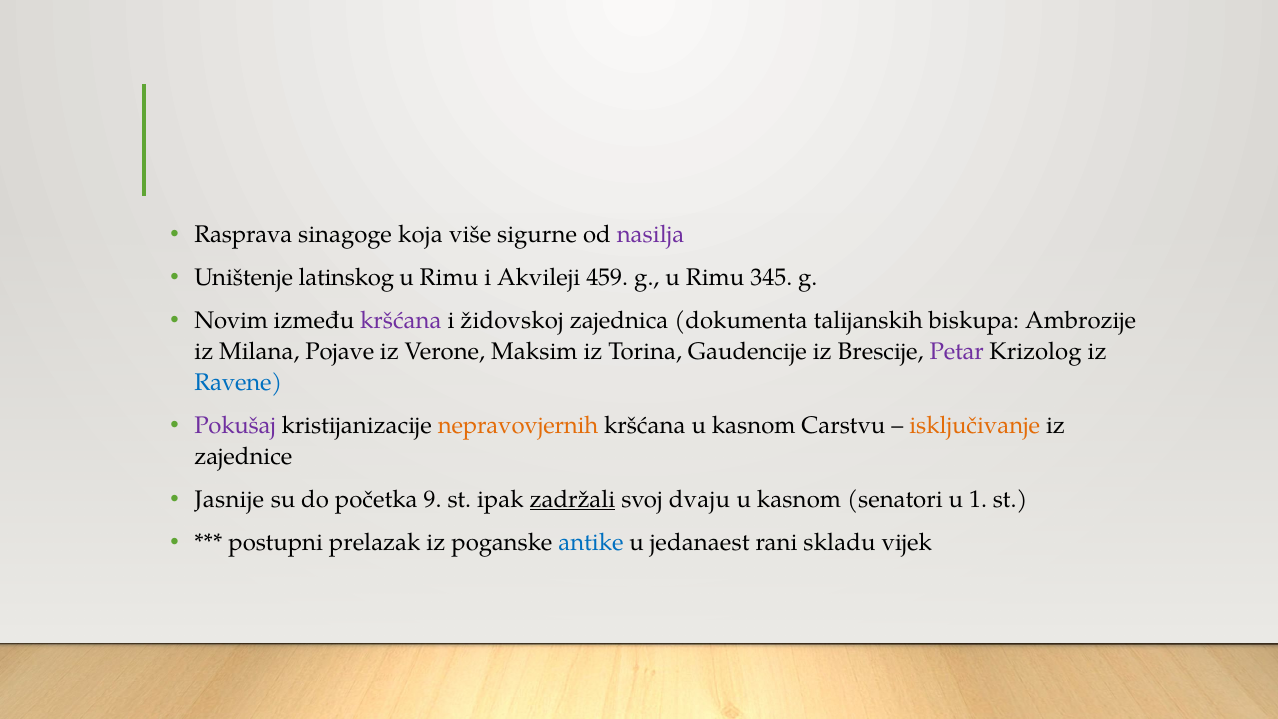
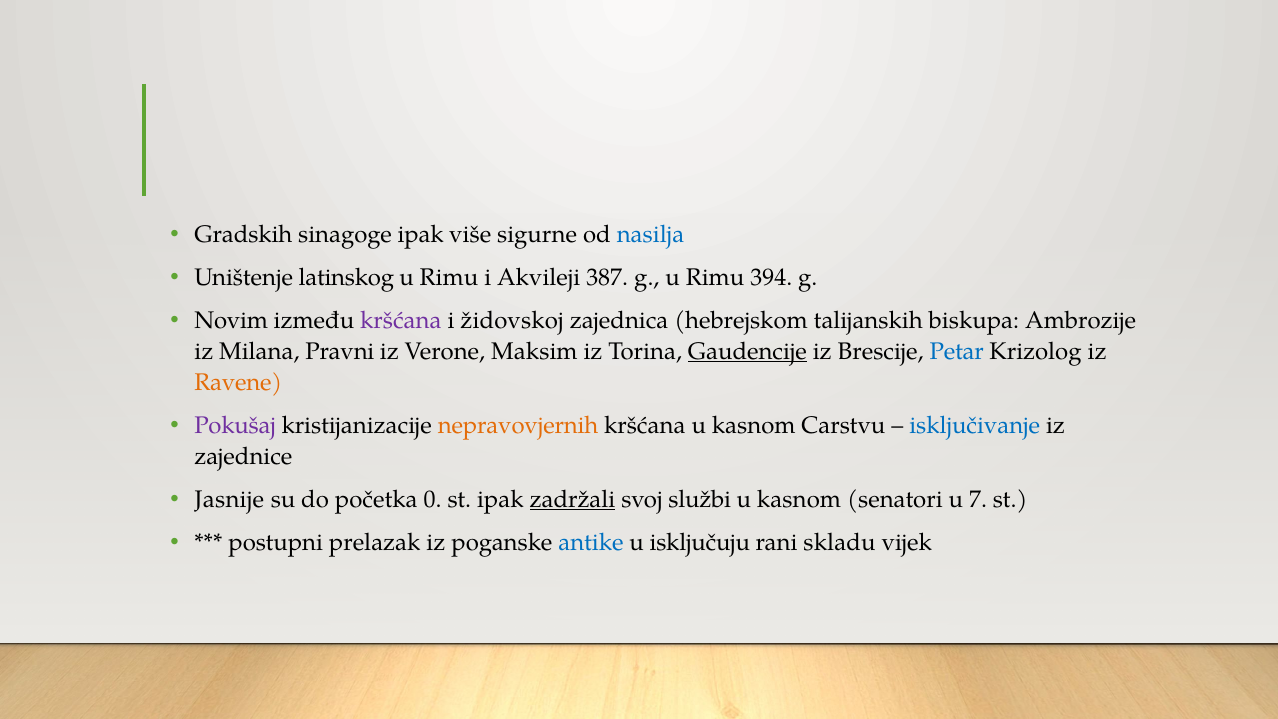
Rasprava: Rasprava -> Gradskih
sinagoge koja: koja -> ipak
nasilja colour: purple -> blue
459: 459 -> 387
345: 345 -> 394
dokumenta: dokumenta -> hebrejskom
Pojave: Pojave -> Pravni
Gaudencije underline: none -> present
Petar colour: purple -> blue
Ravene colour: blue -> orange
isključivanje colour: orange -> blue
9: 9 -> 0
dvaju: dvaju -> službi
1: 1 -> 7
jedanaest: jedanaest -> isključuju
